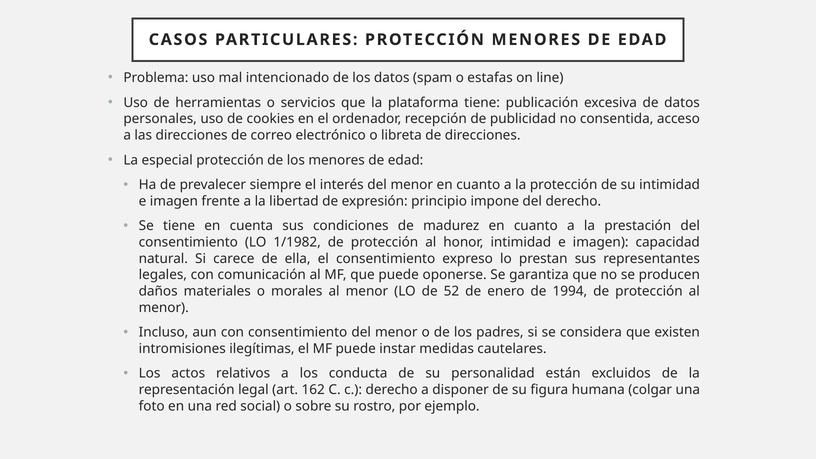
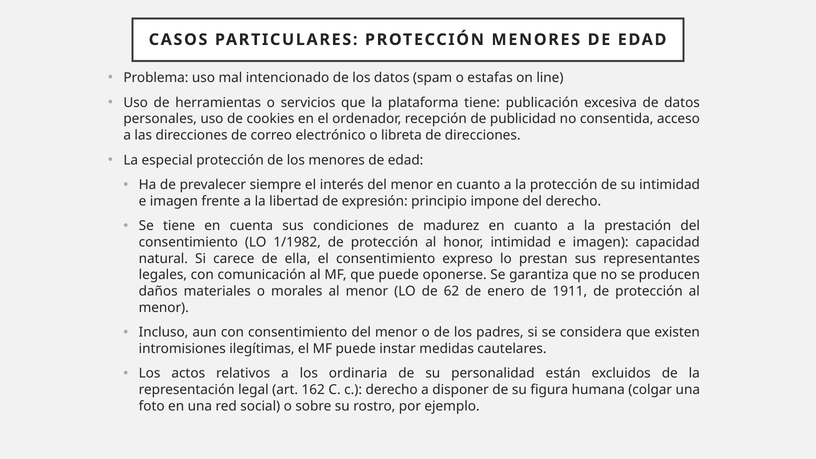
52: 52 -> 62
1994: 1994 -> 1911
conducta: conducta -> ordinaria
